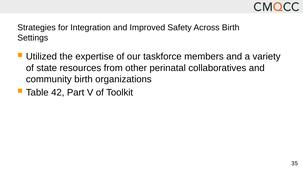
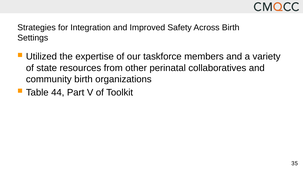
42: 42 -> 44
